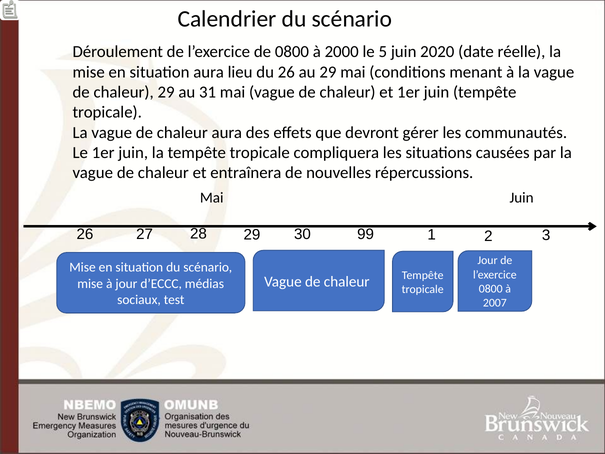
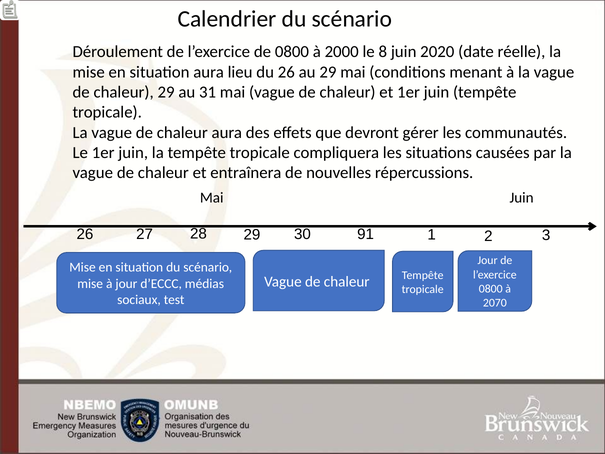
5: 5 -> 8
99: 99 -> 91
2007: 2007 -> 2070
